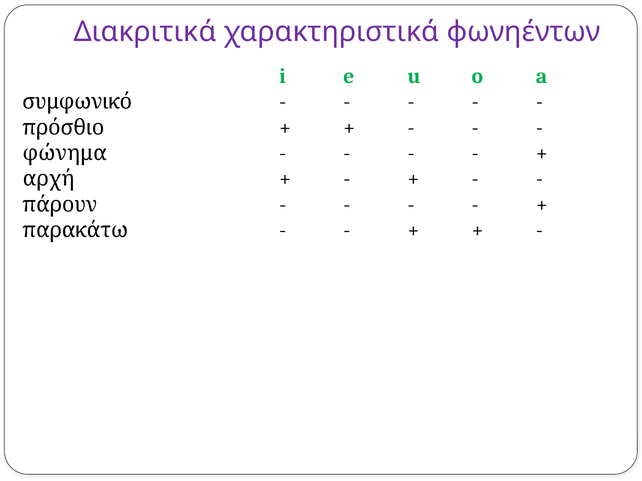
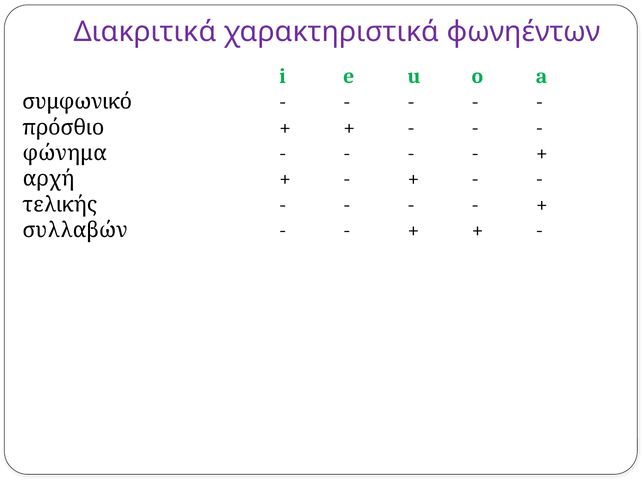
πάρουν: πάρουν -> τελικής
παρακάτω: παρακάτω -> συλλαβών
